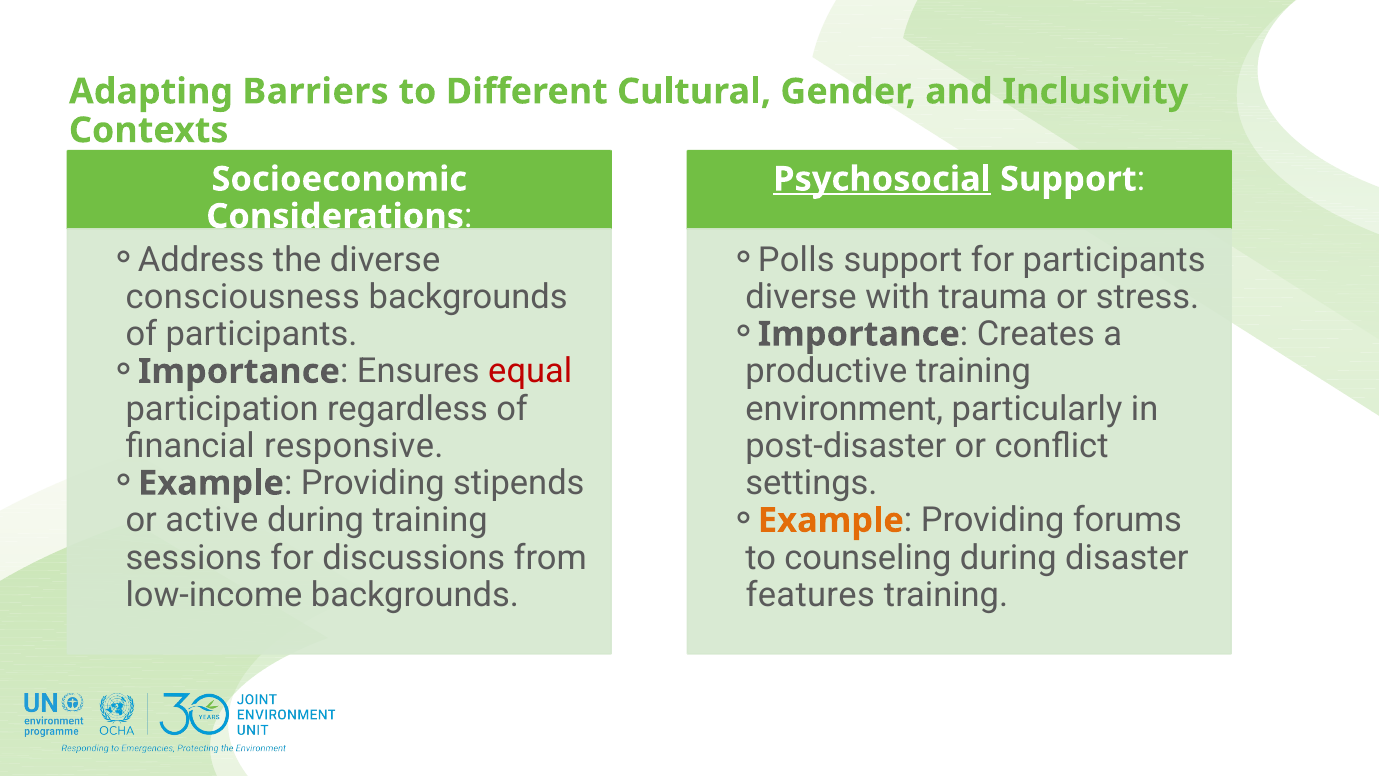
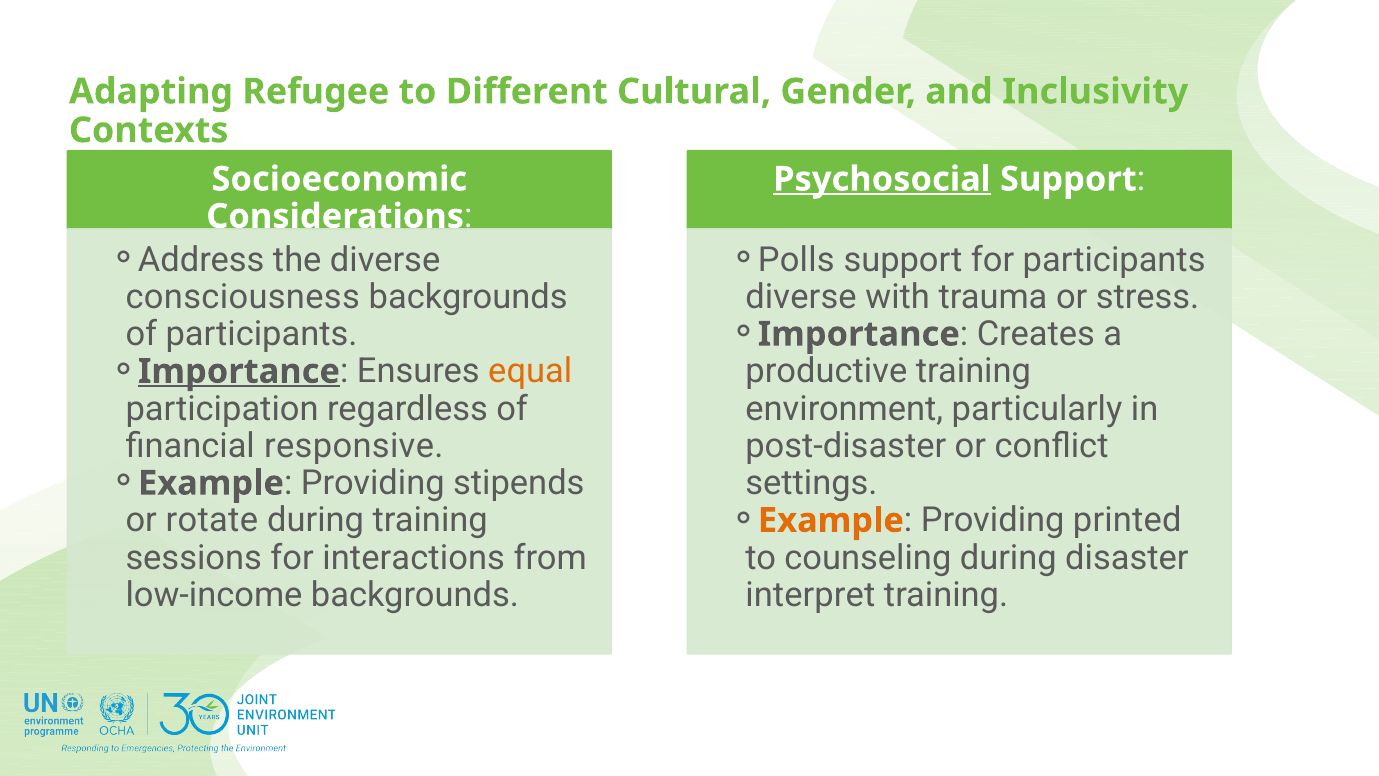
Barriers: Barriers -> Refugee
Importance at (239, 371) underline: none -> present
equal colour: red -> orange
forums: forums -> printed
active: active -> rotate
discussions: discussions -> interactions
features: features -> interpret
